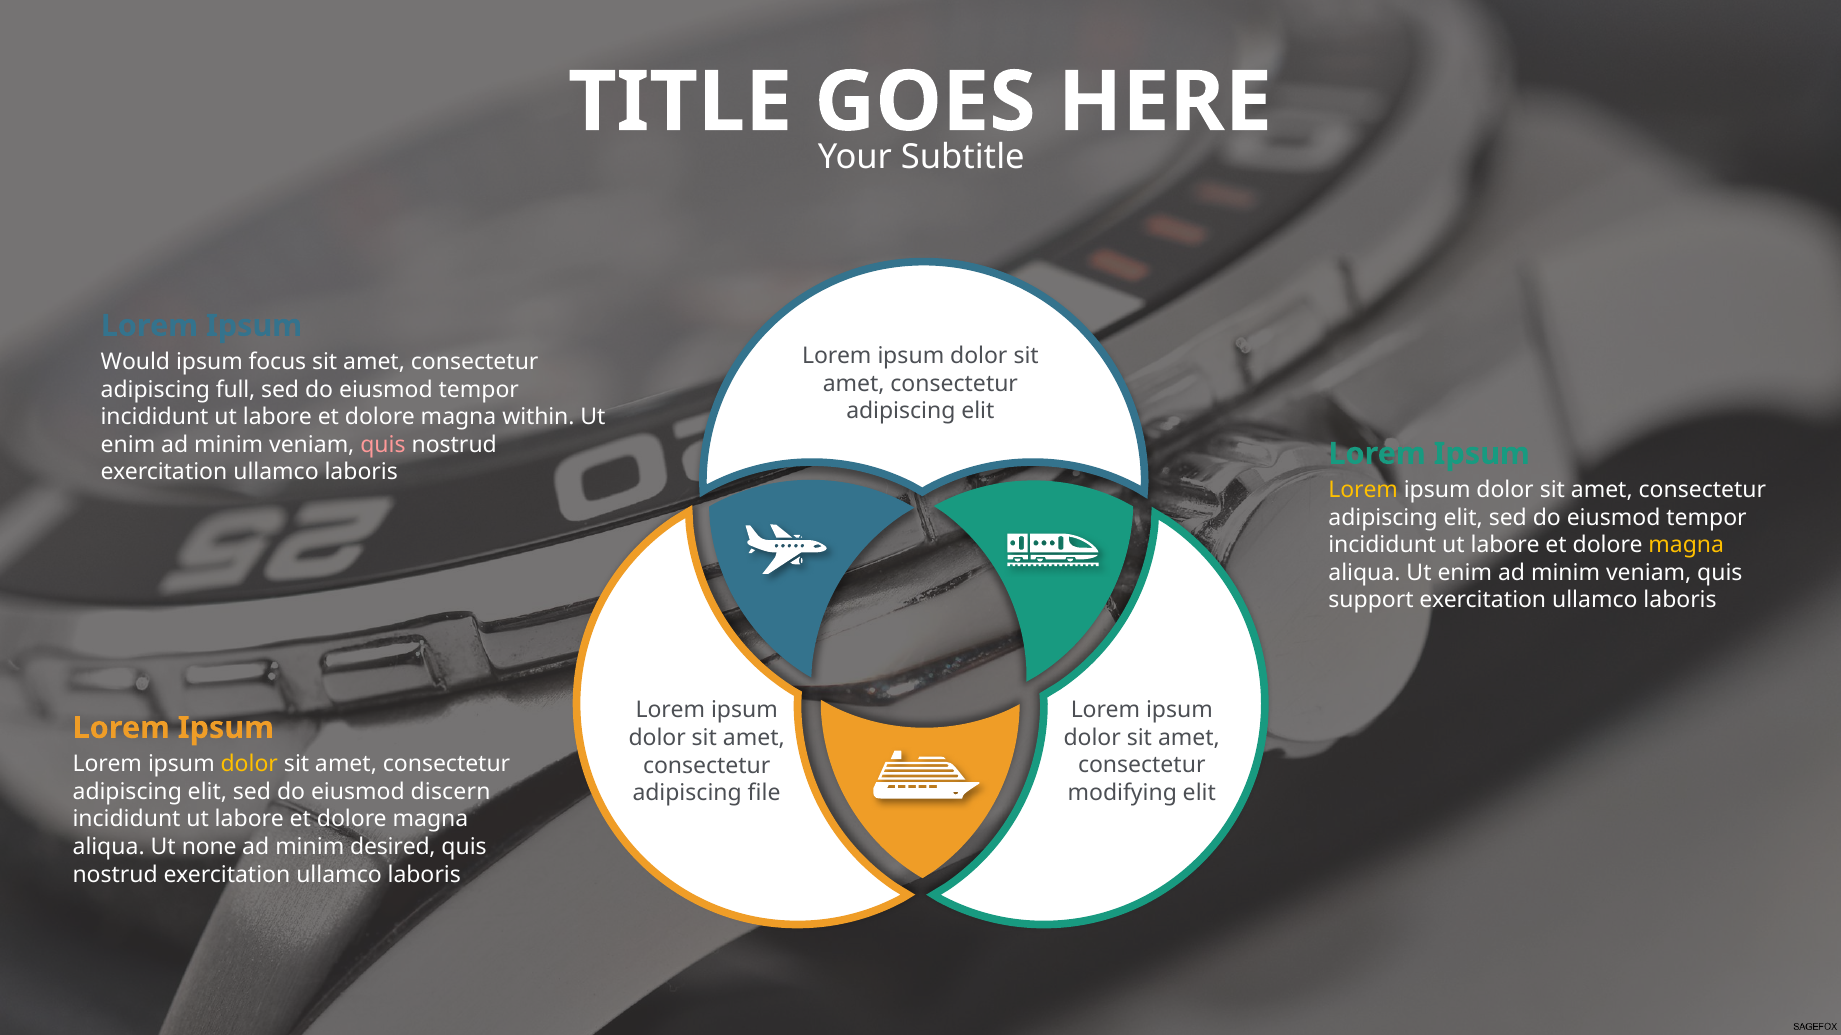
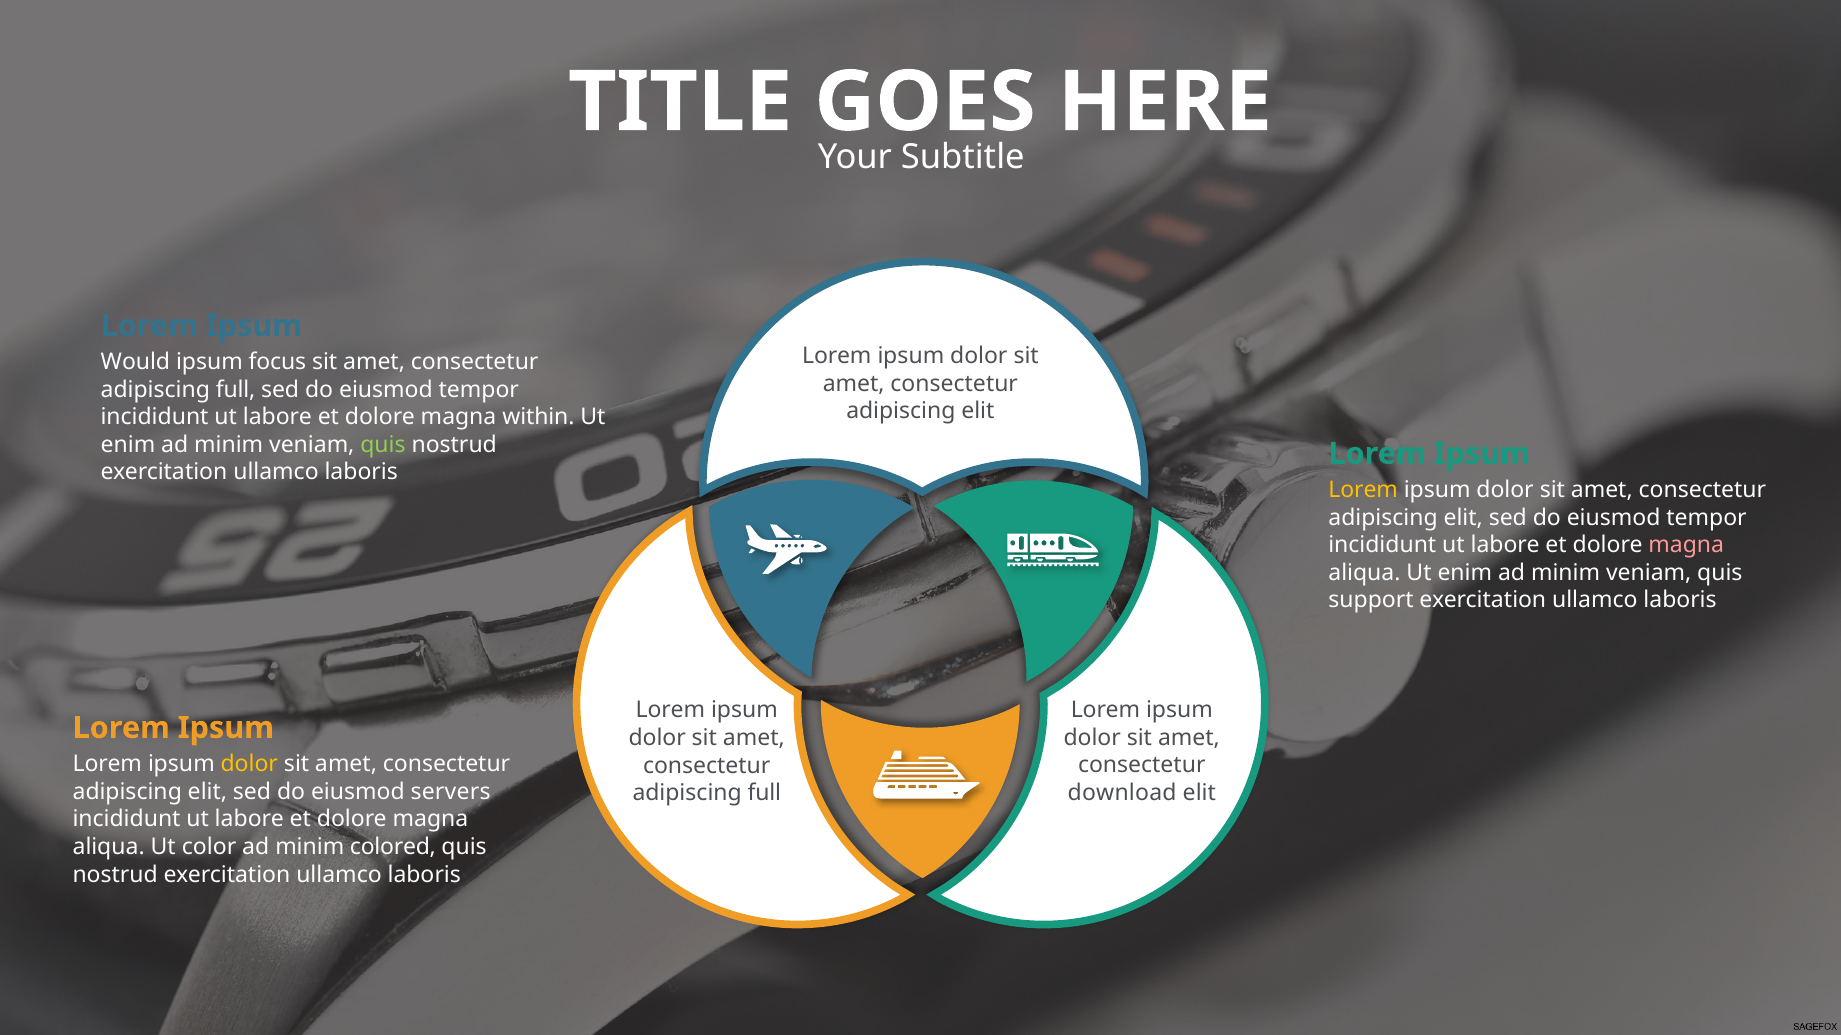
quis at (383, 445) colour: pink -> light green
magna at (1686, 545) colour: yellow -> pink
discern: discern -> servers
modifying: modifying -> download
file at (764, 794): file -> full
none: none -> color
desired: desired -> colored
